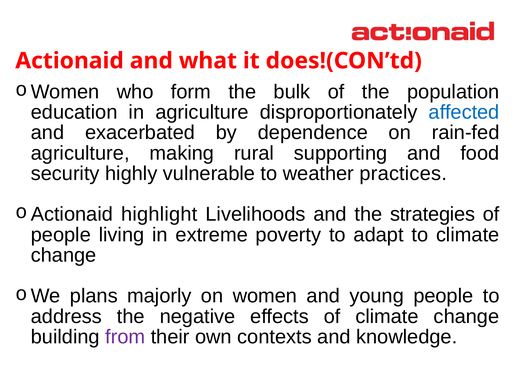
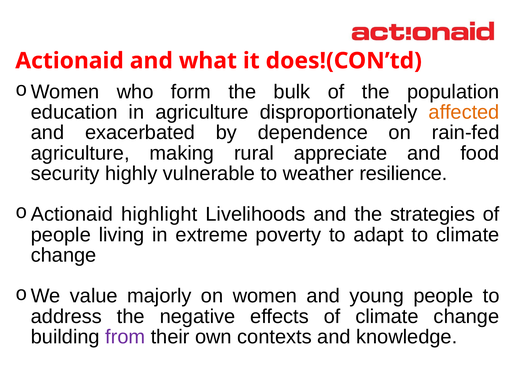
affected colour: blue -> orange
supporting: supporting -> appreciate
practices: practices -> resilience
plans: plans -> value
